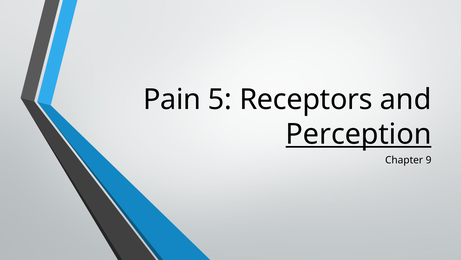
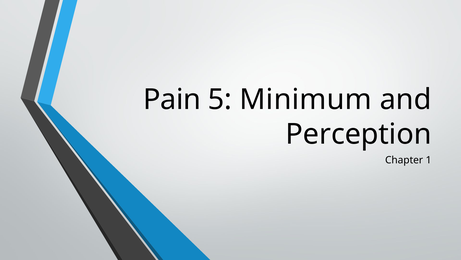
Receptors: Receptors -> Minimum
Perception underline: present -> none
9: 9 -> 1
